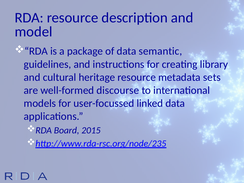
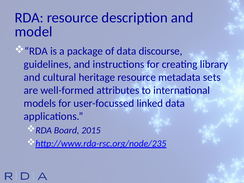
semantic: semantic -> discourse
discourse: discourse -> attributes
